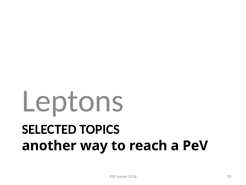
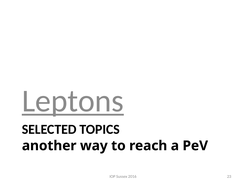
Leptons underline: none -> present
